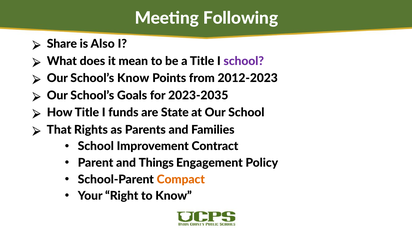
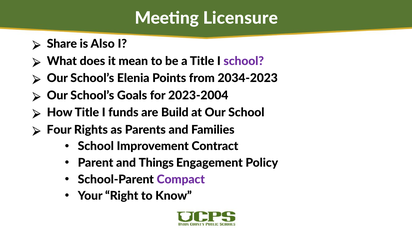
Following: Following -> Licensure
School’s Know: Know -> Elenia
2012-2023: 2012-2023 -> 2034-2023
2023-2035: 2023-2035 -> 2023-2004
State: State -> Build
That: That -> Four
Compact colour: orange -> purple
